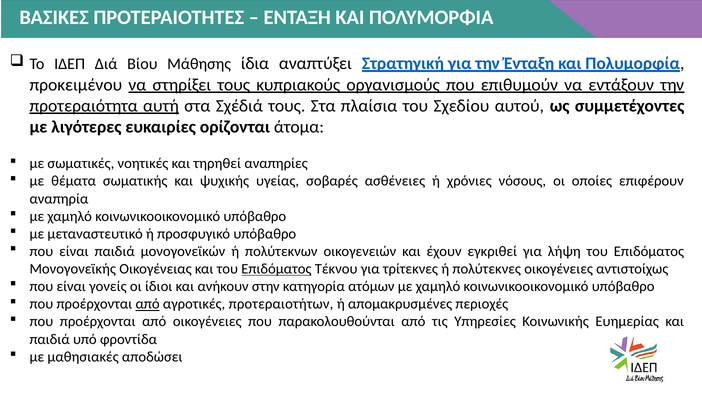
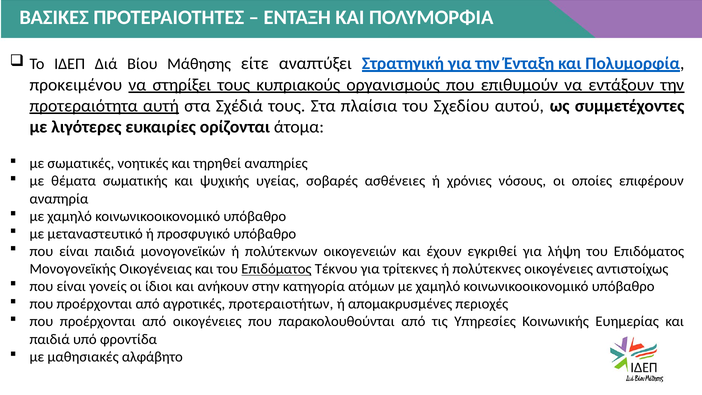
ίδια: ίδια -> είτε
από at (148, 304) underline: present -> none
αποδώσει: αποδώσει -> αλφάβητο
